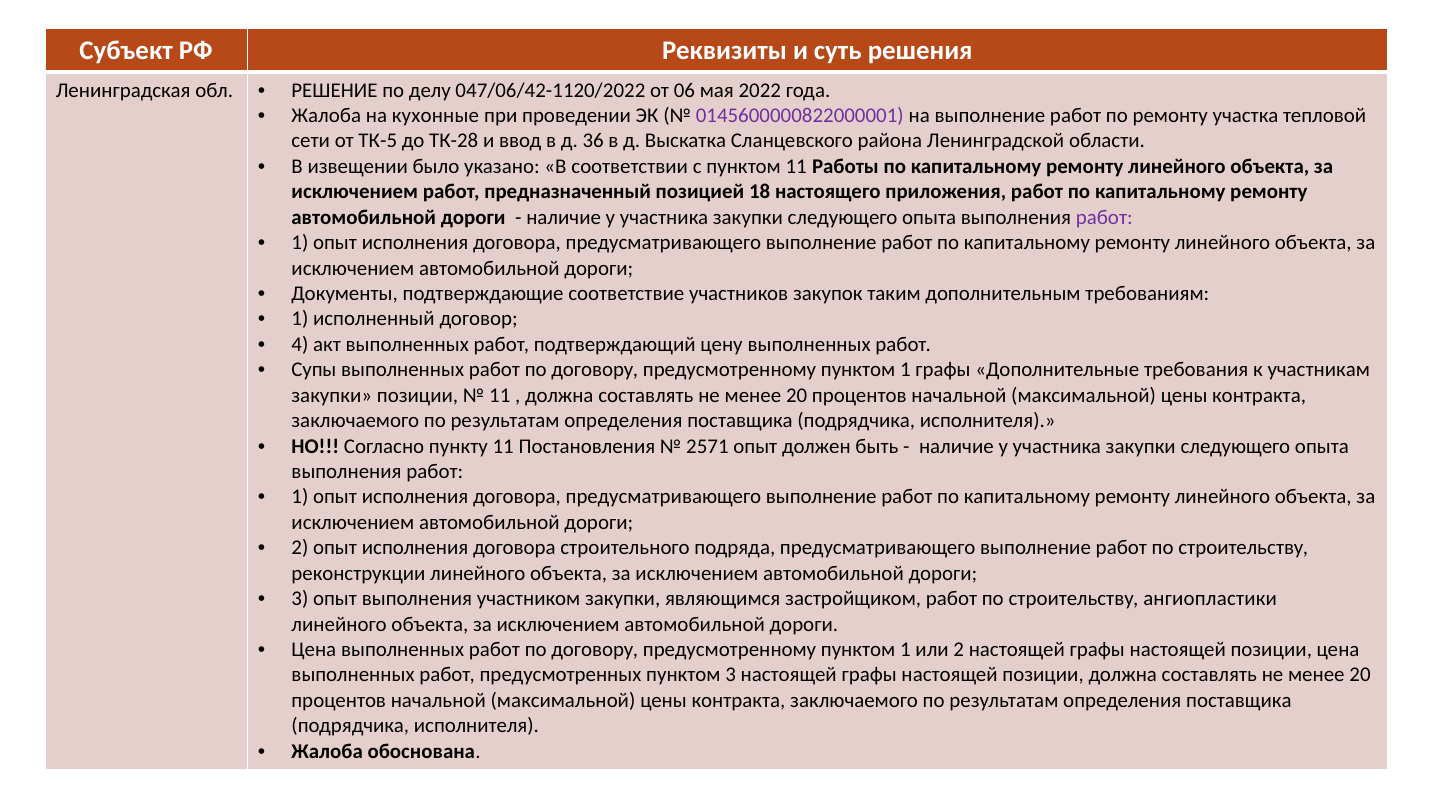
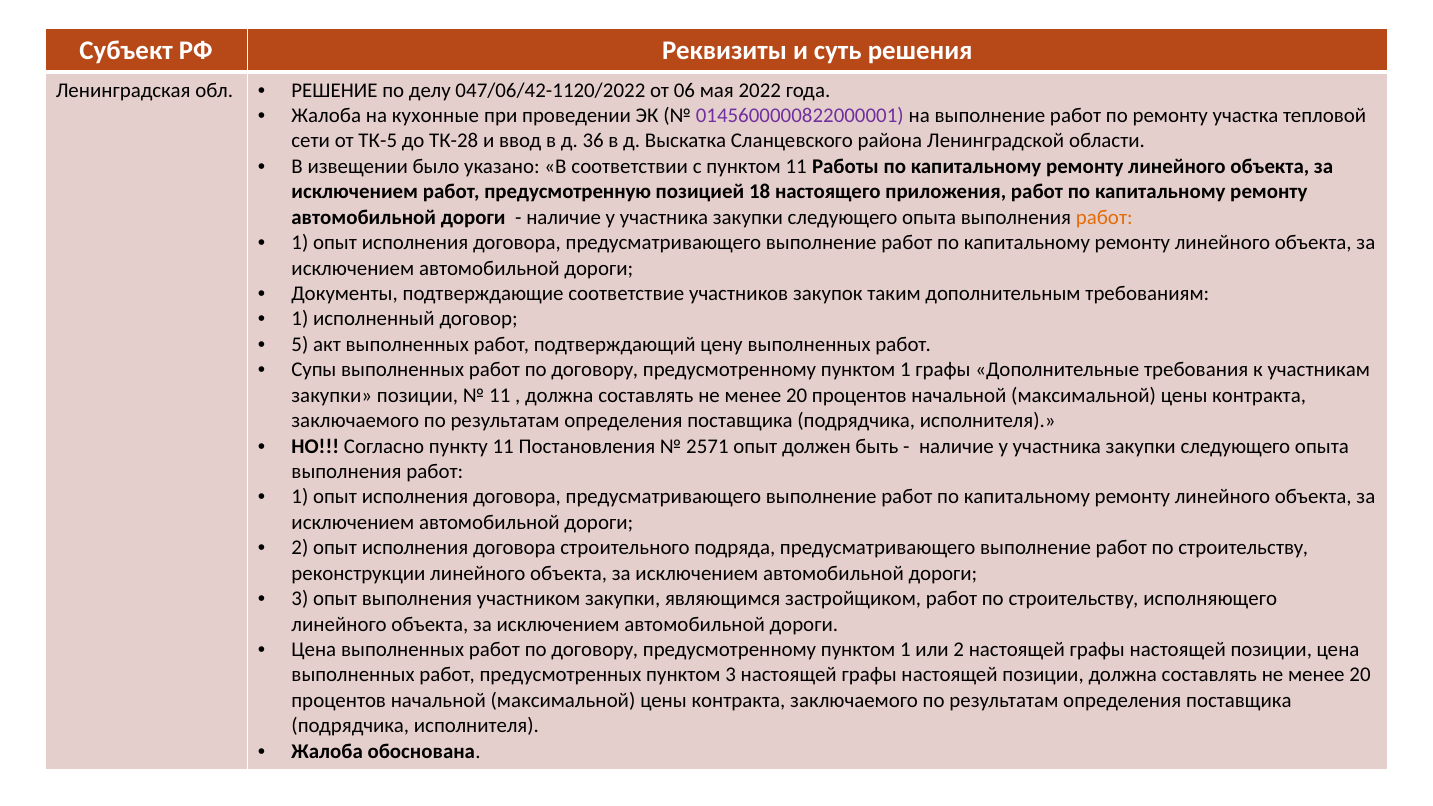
предназначенный: предназначенный -> предусмотренную
работ at (1104, 217) colour: purple -> orange
4: 4 -> 5
ангиопластики: ангиопластики -> исполняющего
